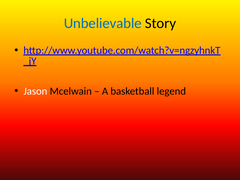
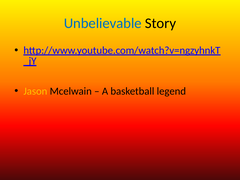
Jason colour: white -> yellow
